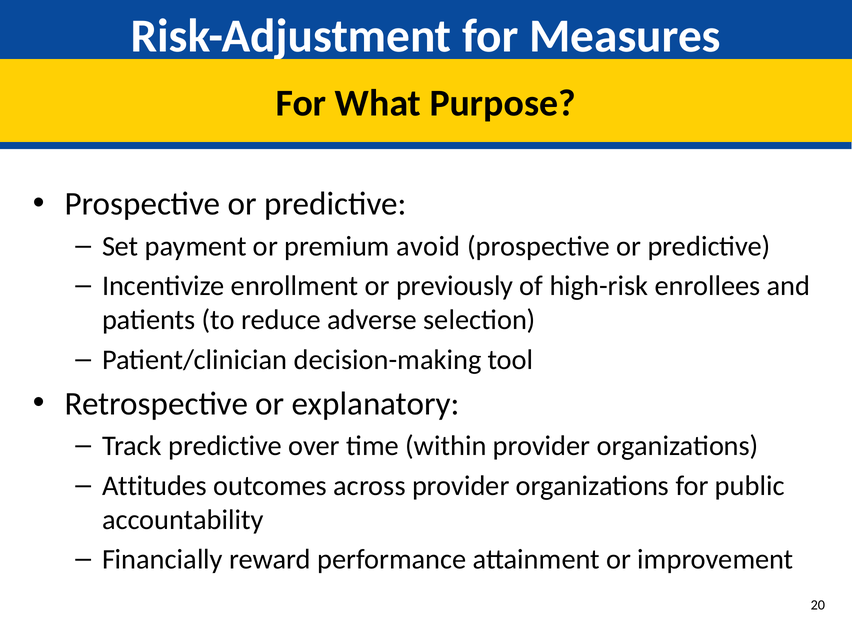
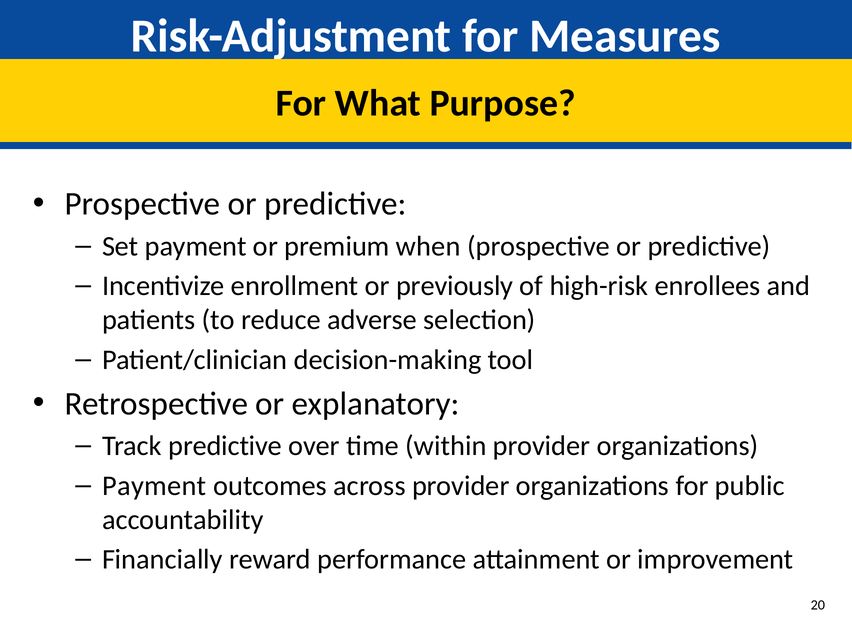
avoid: avoid -> when
Attitudes at (155, 486): Attitudes -> Payment
